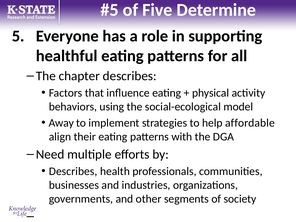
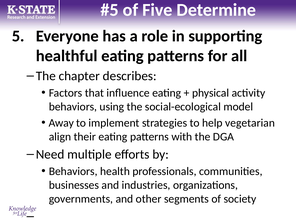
affordable: affordable -> vegetarian
Describes at (73, 171): Describes -> Behaviors
